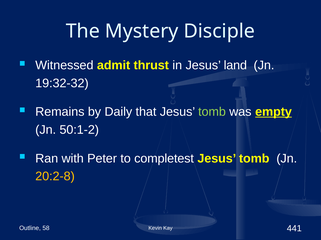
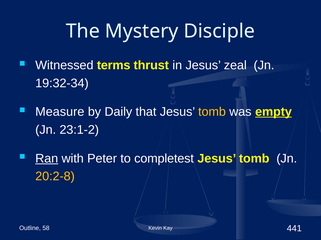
admit: admit -> terms
land: land -> zeal
19:32-32: 19:32-32 -> 19:32-34
Remains: Remains -> Measure
tomb at (212, 112) colour: light green -> yellow
50:1-2: 50:1-2 -> 23:1-2
Ran underline: none -> present
